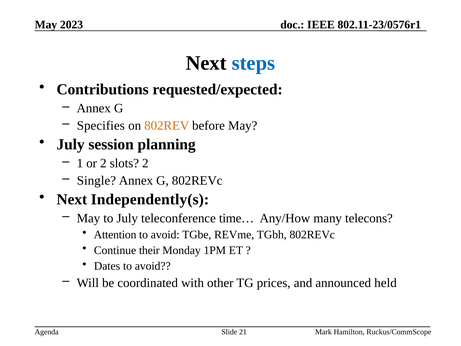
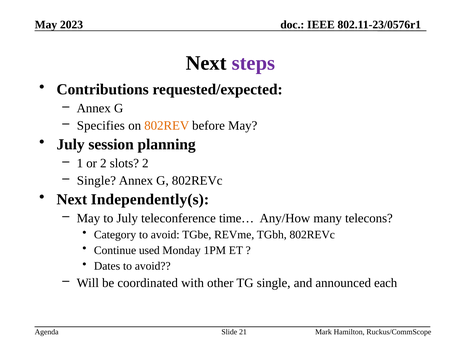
steps colour: blue -> purple
Attention: Attention -> Category
their: their -> used
TG prices: prices -> single
held: held -> each
